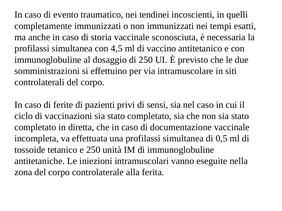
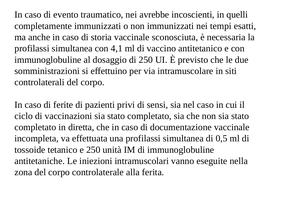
tendinei: tendinei -> avrebbe
4,5: 4,5 -> 4,1
